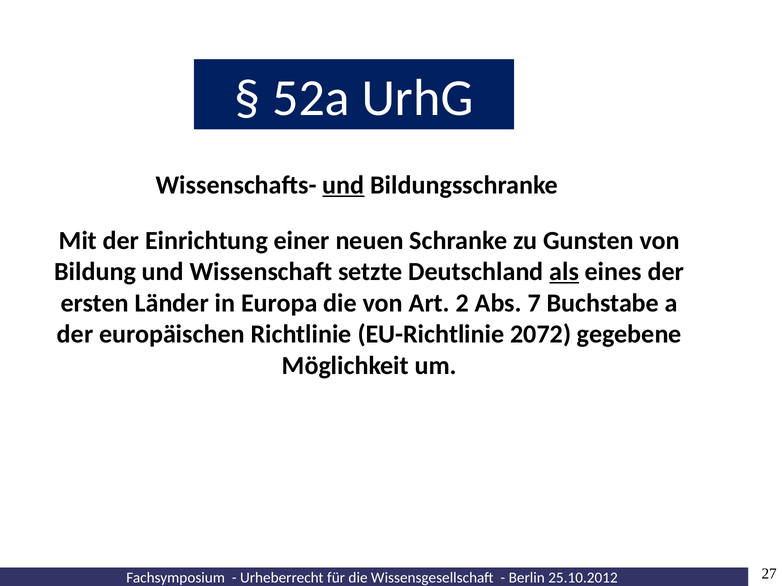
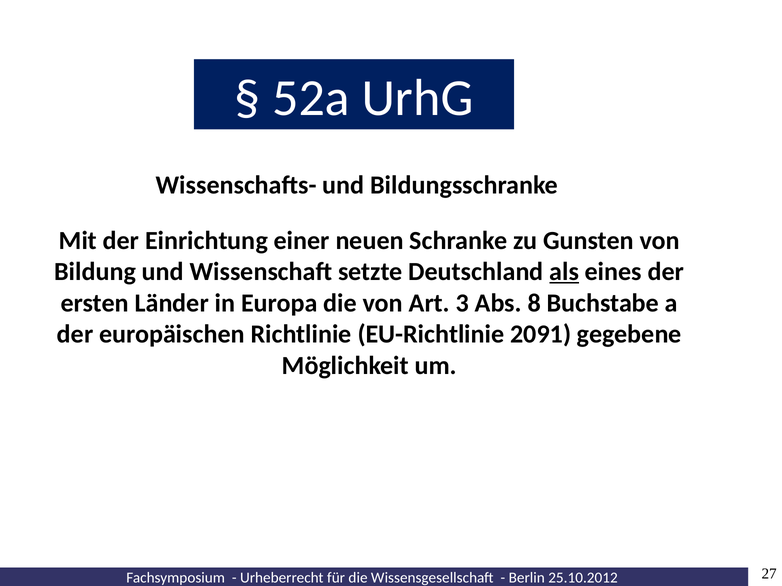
und at (343, 185) underline: present -> none
2: 2 -> 3
7: 7 -> 8
2072: 2072 -> 2091
